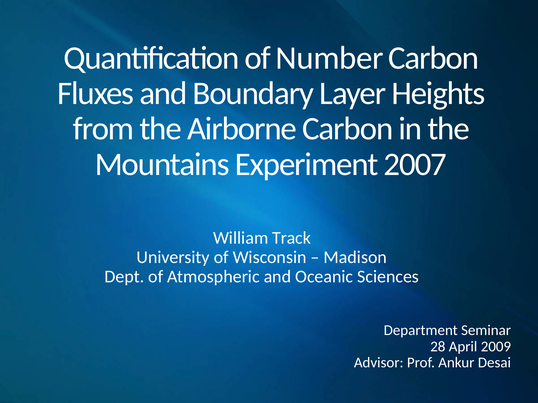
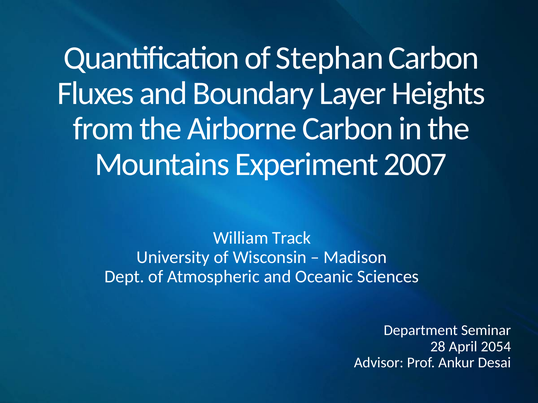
Number: Number -> Stephan
2009: 2009 -> 2054
